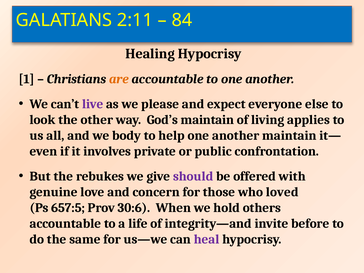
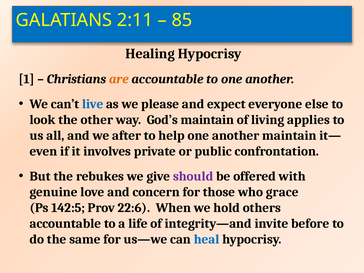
84: 84 -> 85
live colour: purple -> blue
body: body -> after
loved: loved -> grace
657:5: 657:5 -> 142:5
30:6: 30:6 -> 22:6
heal colour: purple -> blue
